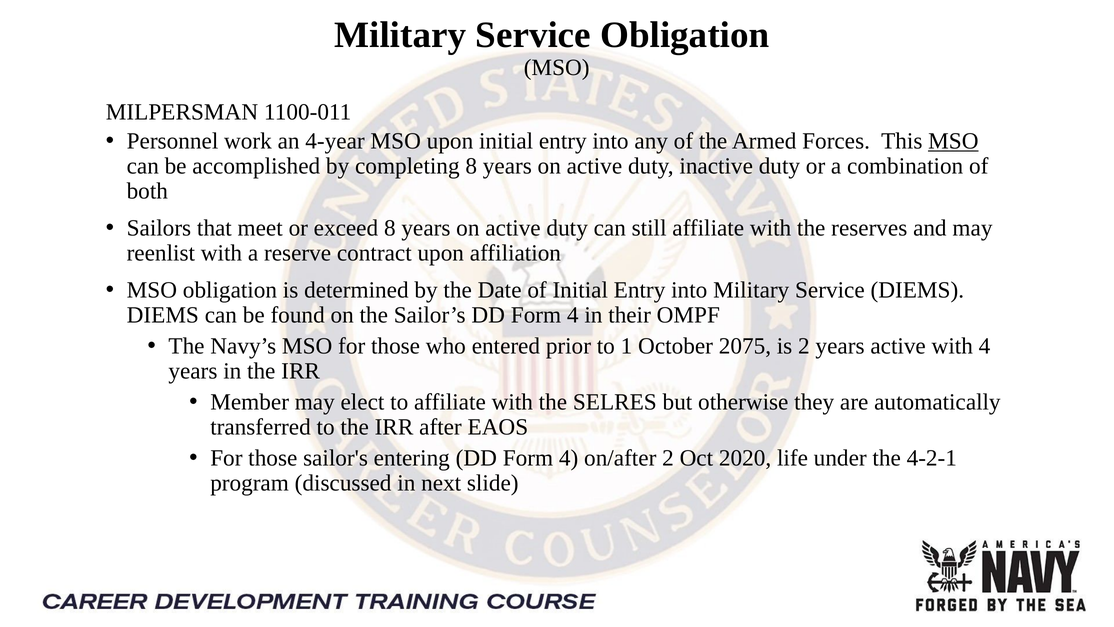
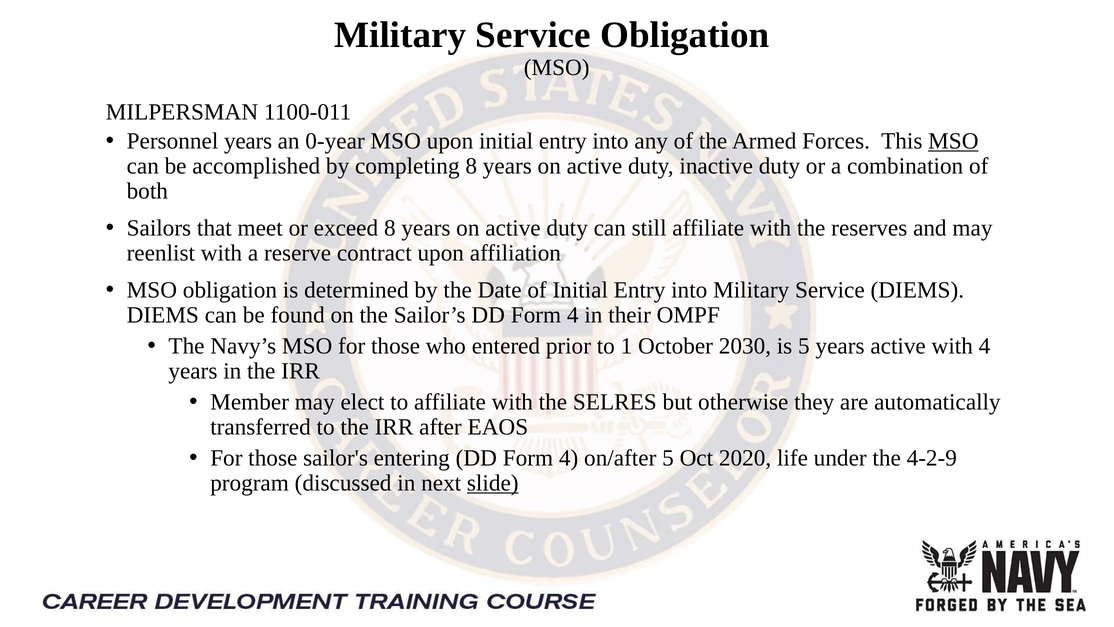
Personnel work: work -> years
4-year: 4-year -> 0-year
2075: 2075 -> 2030
is 2: 2 -> 5
on/after 2: 2 -> 5
4-2-1: 4-2-1 -> 4-2-9
slide underline: none -> present
